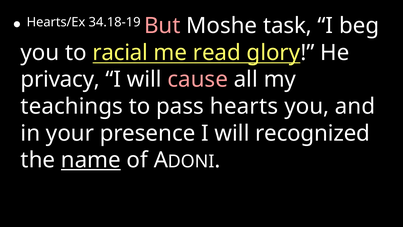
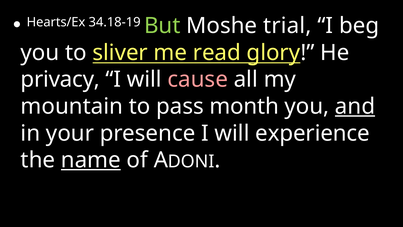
But colour: pink -> light green
task: task -> trial
racial: racial -> sliver
teachings: teachings -> mountain
hearts: hearts -> month
and underline: none -> present
recognized: recognized -> experience
